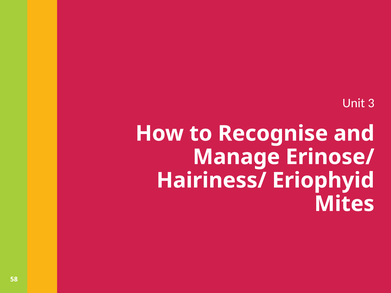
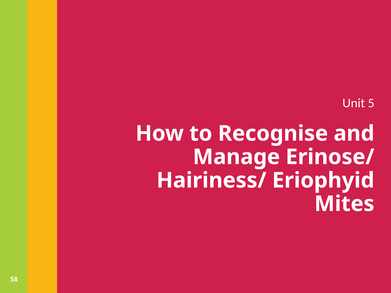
3: 3 -> 5
